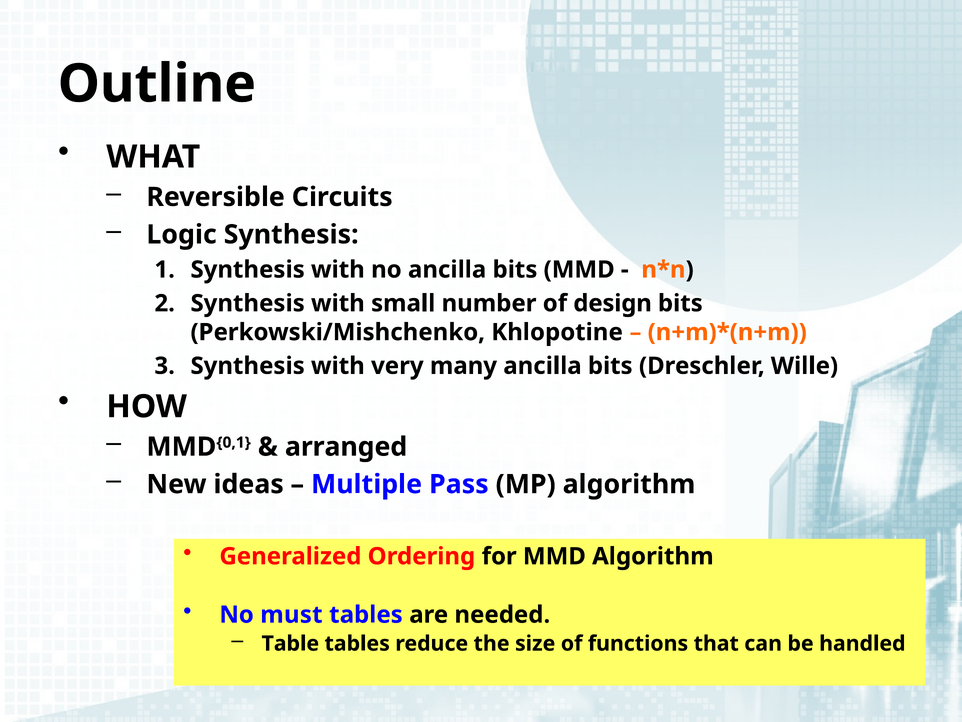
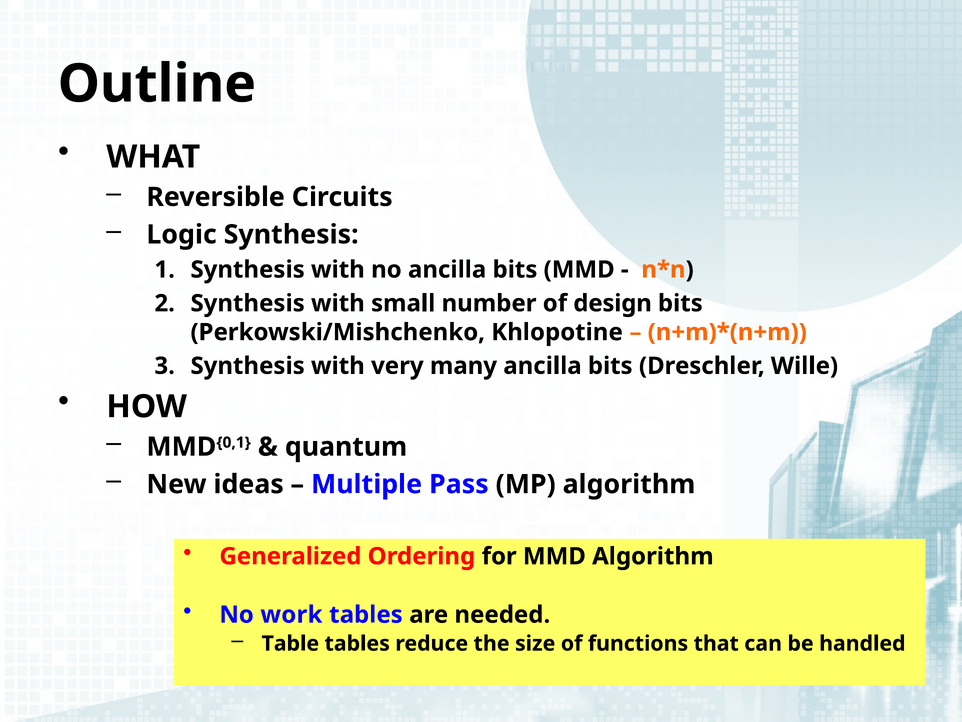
arranged: arranged -> quantum
must: must -> work
